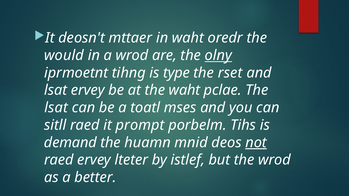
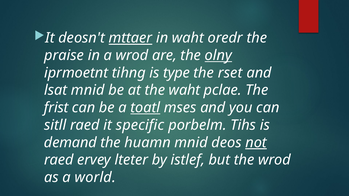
mttaer underline: none -> present
would: would -> praise
lsat ervey: ervey -> mnid
lsat at (56, 108): lsat -> frist
toatl underline: none -> present
prompt: prompt -> specific
better: better -> world
